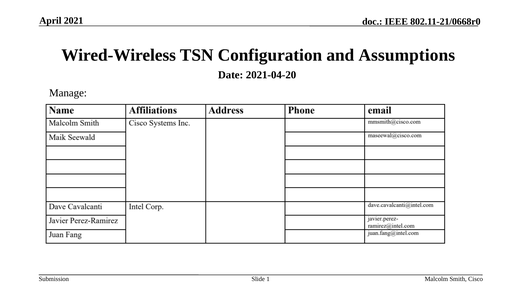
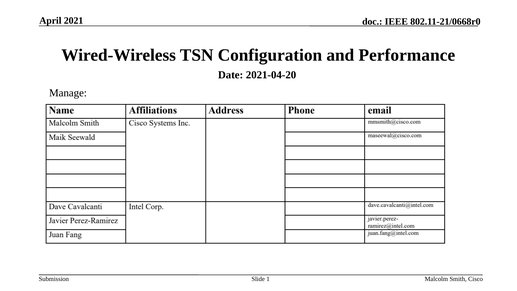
Assumptions: Assumptions -> Performance
